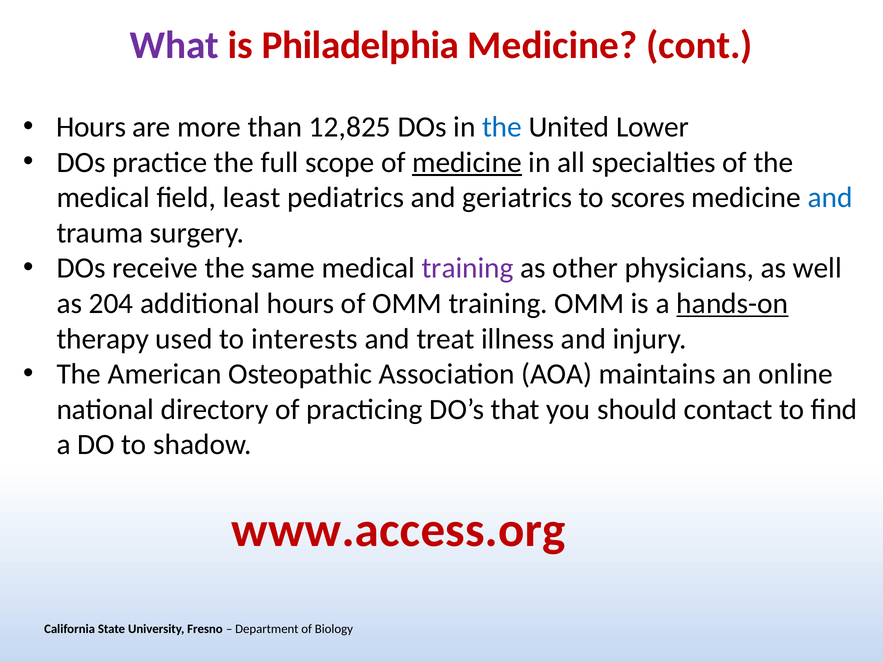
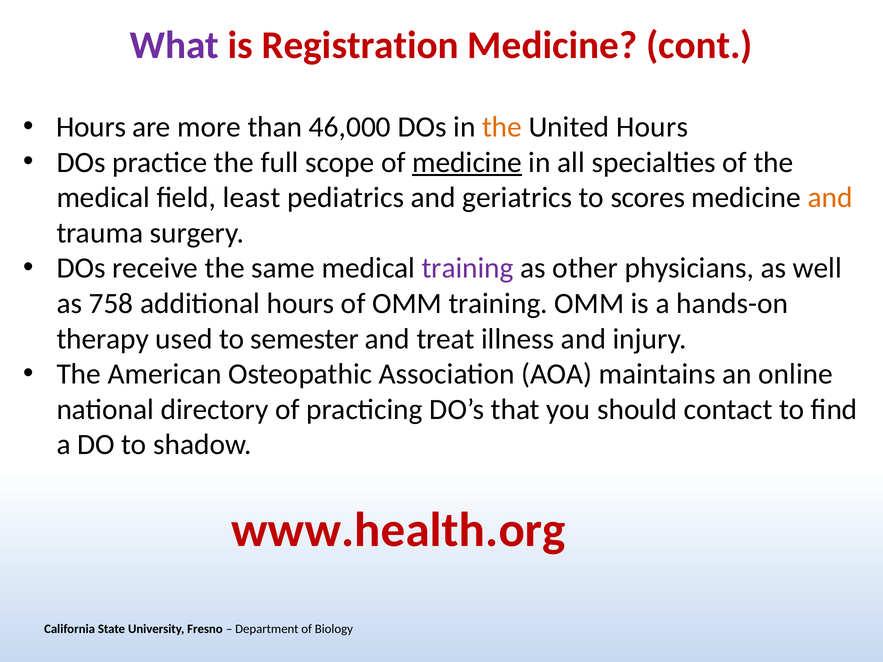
Philadelphia: Philadelphia -> Registration
12,825: 12,825 -> 46,000
the at (502, 127) colour: blue -> orange
United Lower: Lower -> Hours
and at (830, 198) colour: blue -> orange
204: 204 -> 758
hands-on underline: present -> none
interests: interests -> semester
www.access.org: www.access.org -> www.health.org
